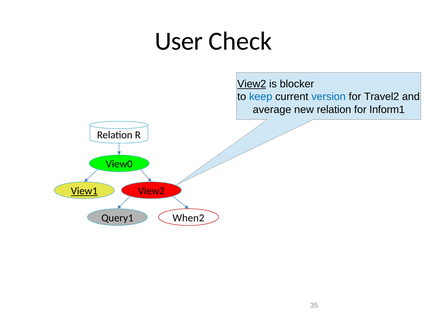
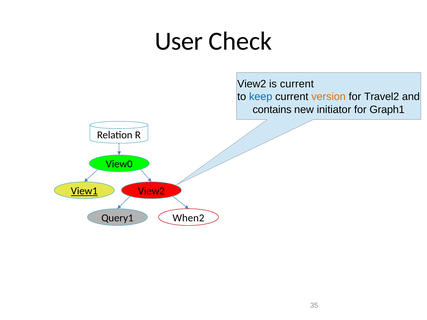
View2 at (252, 84) underline: present -> none
is blocker: blocker -> current
version colour: blue -> orange
average: average -> contains
new relation: relation -> initiator
Inform1: Inform1 -> Graph1
